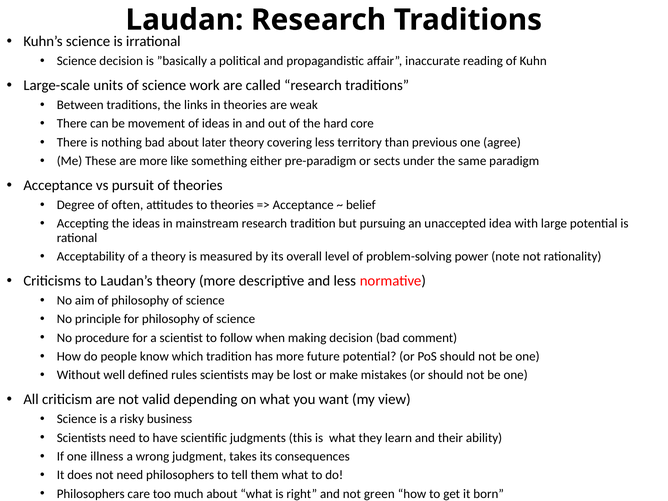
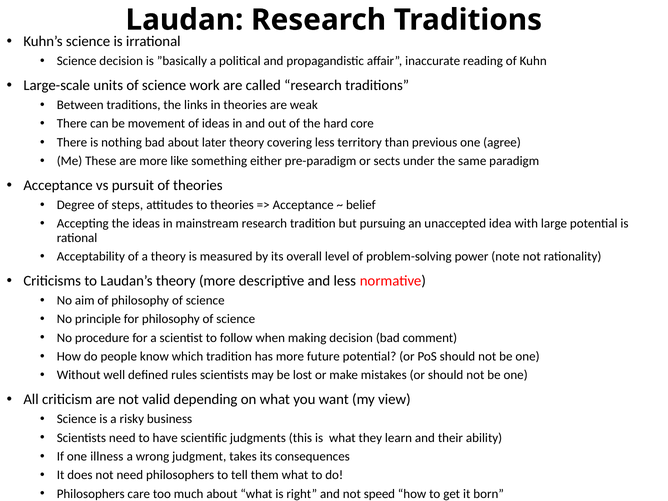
often: often -> steps
green: green -> speed
